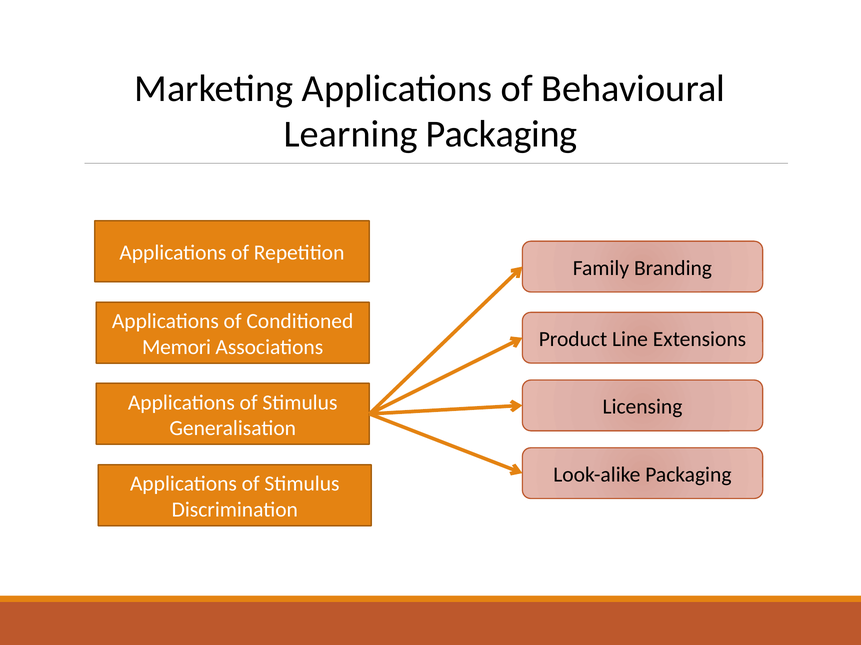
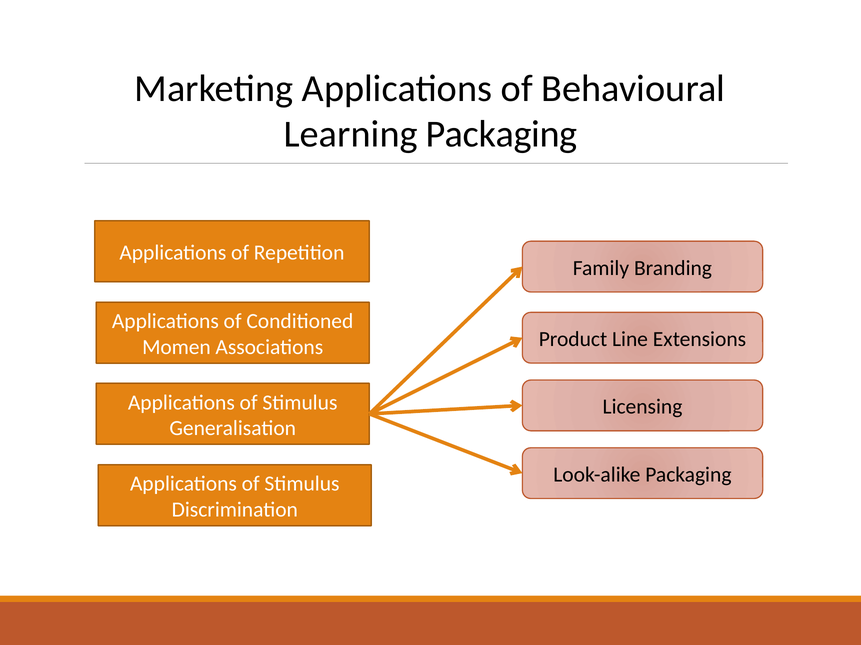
Memori: Memori -> Momen
